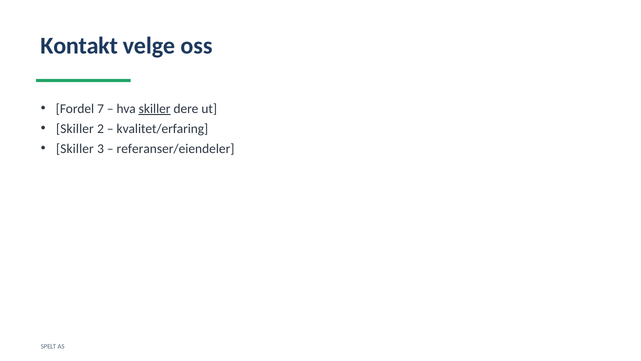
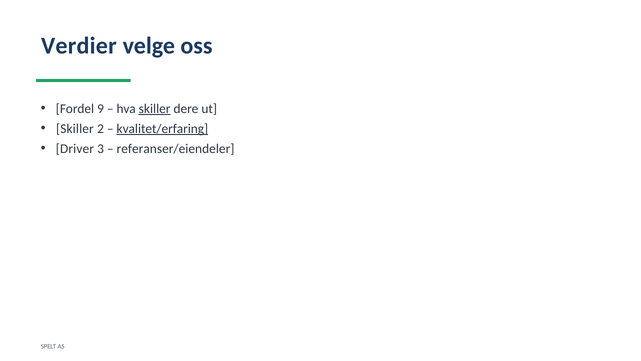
Kontakt: Kontakt -> Verdier
7: 7 -> 9
kvalitet/erfaring underline: none -> present
Skiller at (75, 149): Skiller -> Driver
